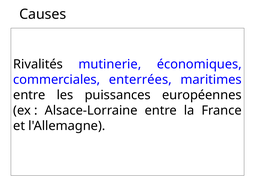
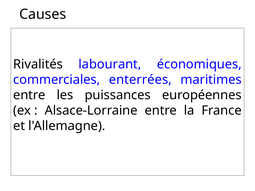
mutinerie: mutinerie -> labourant
